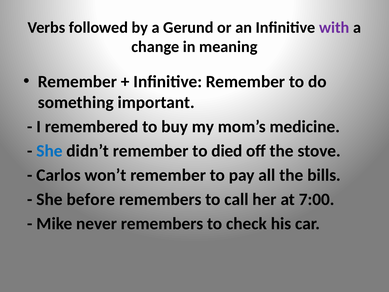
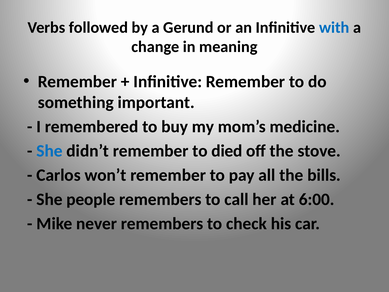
with colour: purple -> blue
before: before -> people
7:00: 7:00 -> 6:00
